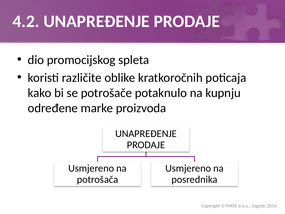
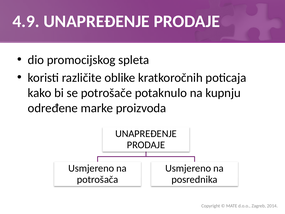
4.2: 4.2 -> 4.9
